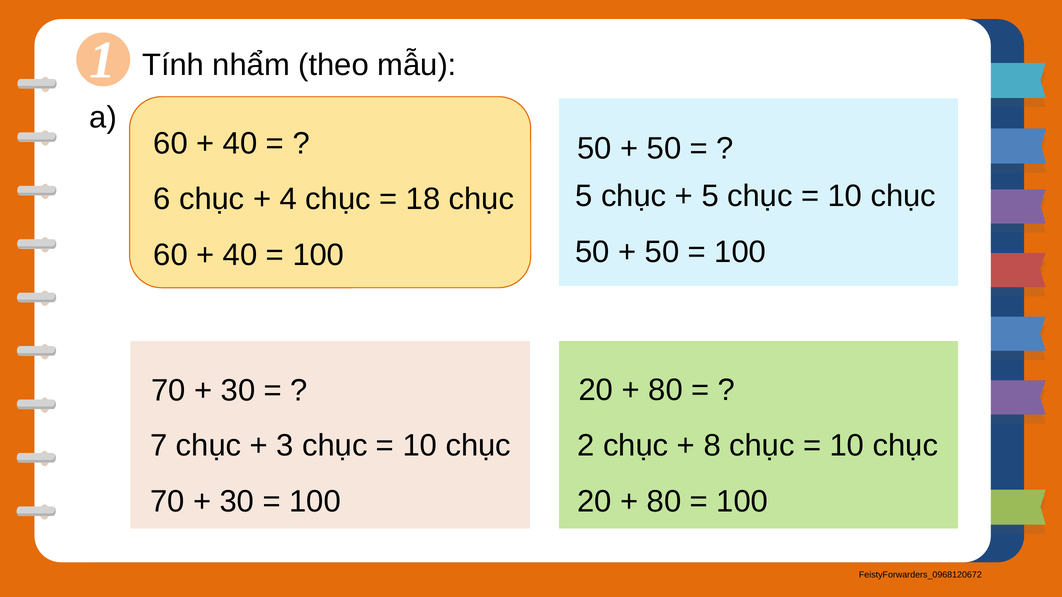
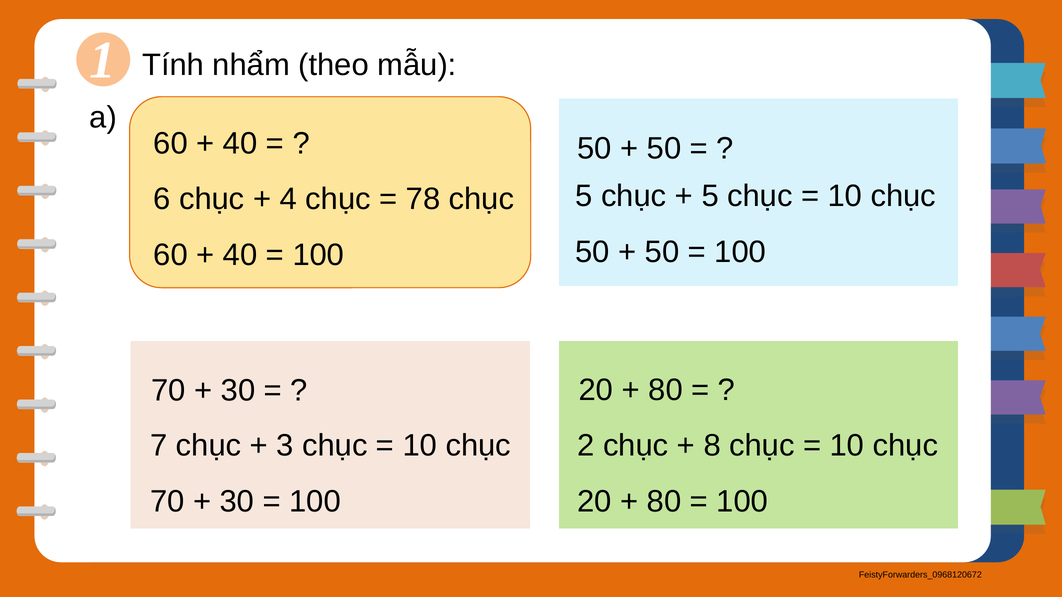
18: 18 -> 78
